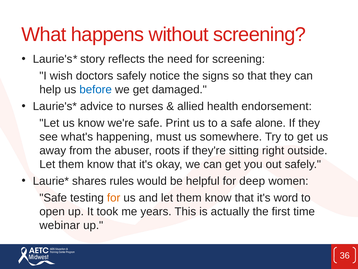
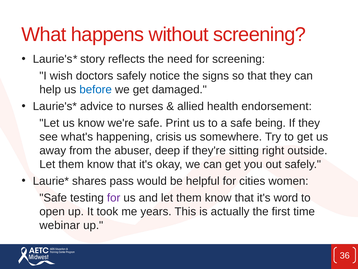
alone: alone -> being
must: must -> crisis
roots: roots -> deep
rules: rules -> pass
deep: deep -> cities
for at (114, 197) colour: orange -> purple
